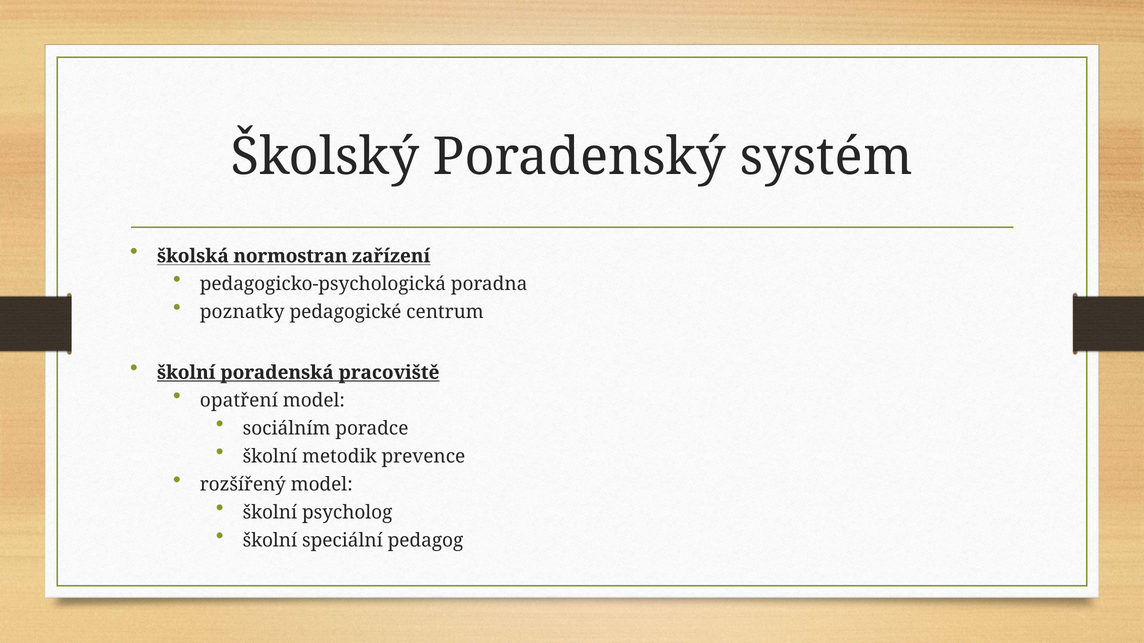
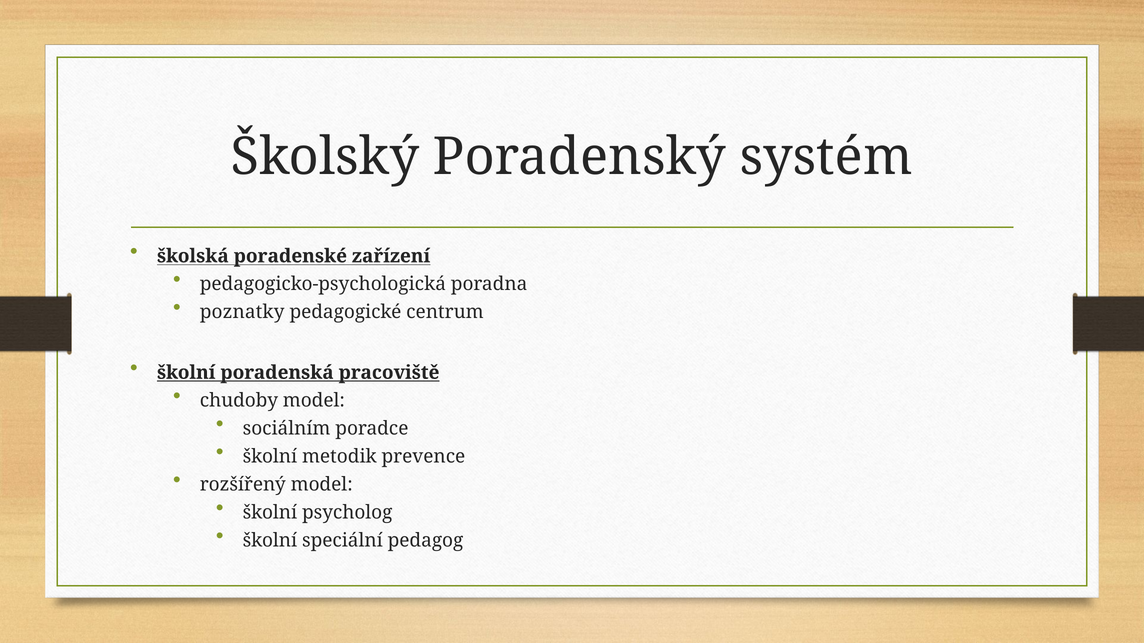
normostran: normostran -> poradenské
opatření: opatření -> chudoby
